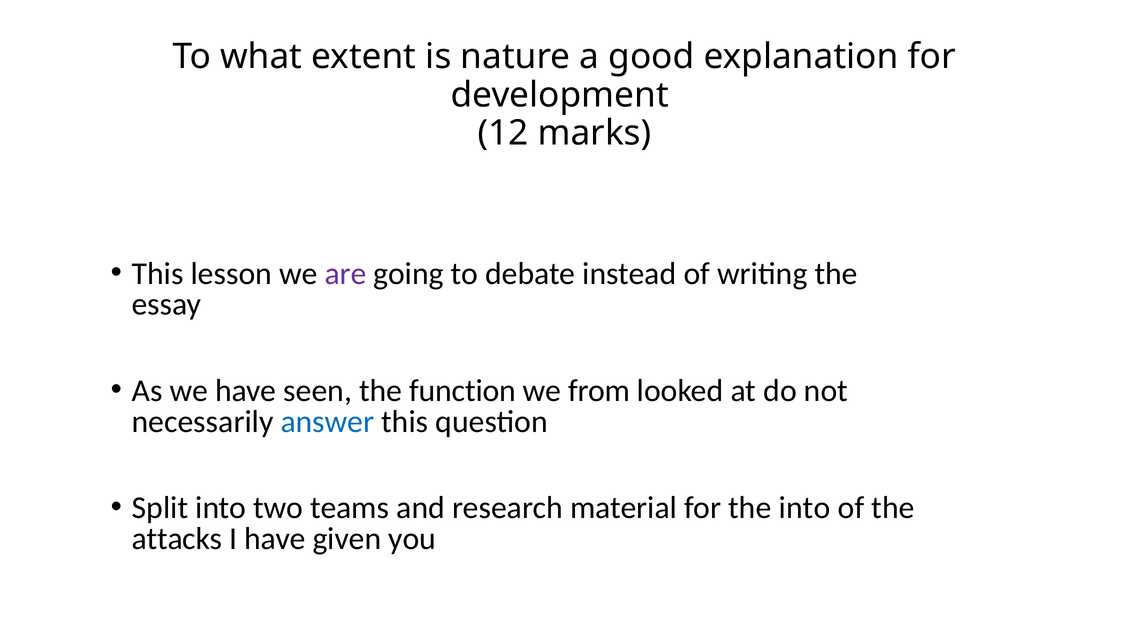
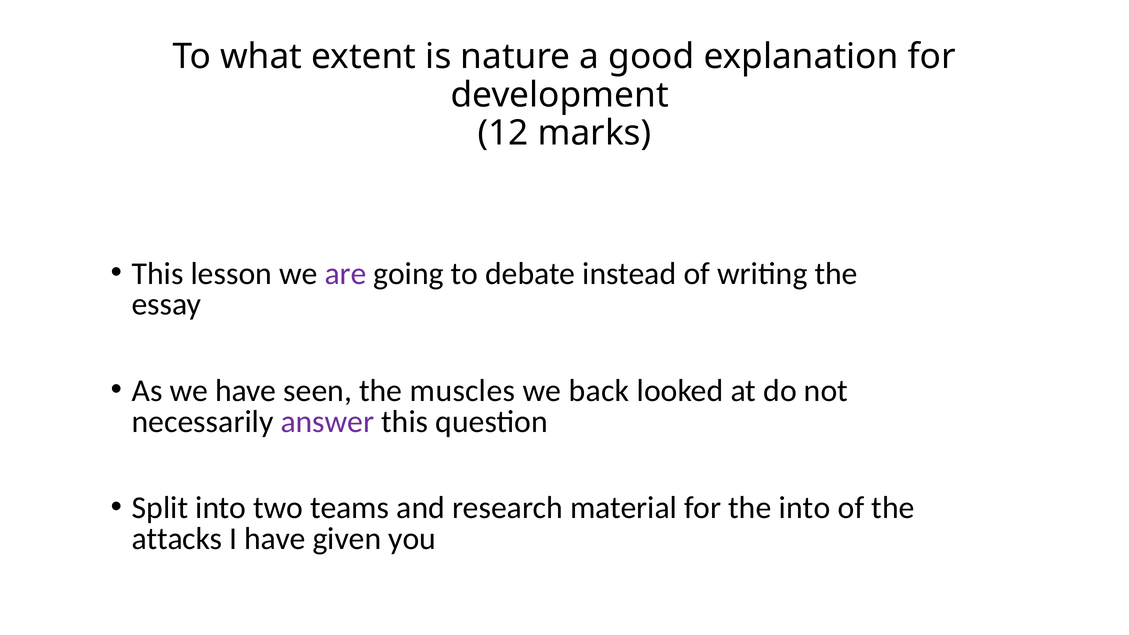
function: function -> muscles
from: from -> back
answer colour: blue -> purple
